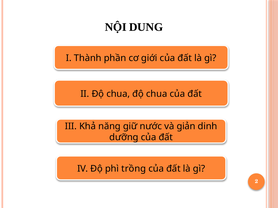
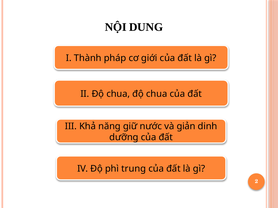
phần: phần -> pháp
trồng: trồng -> trung
